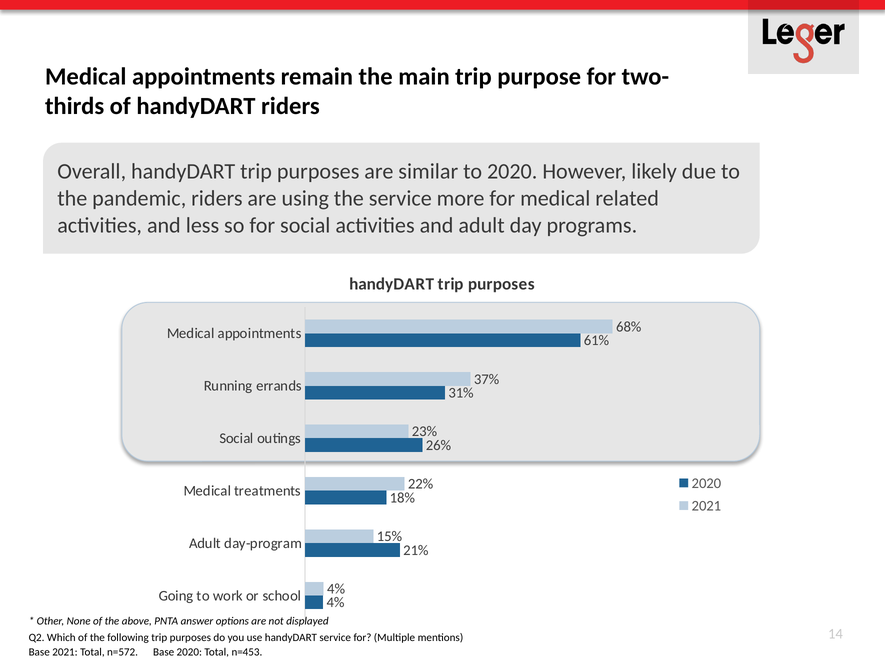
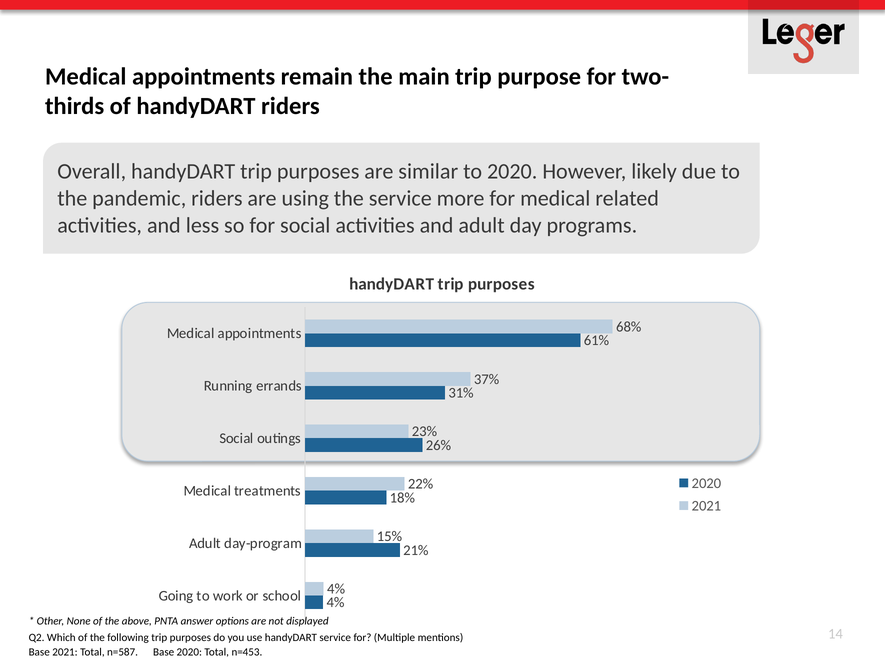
n=572: n=572 -> n=587
